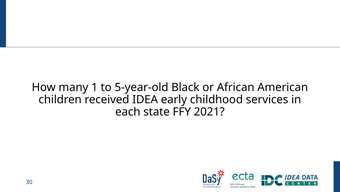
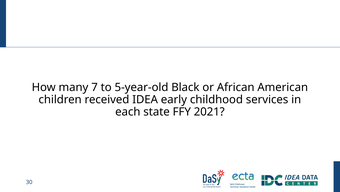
1: 1 -> 7
